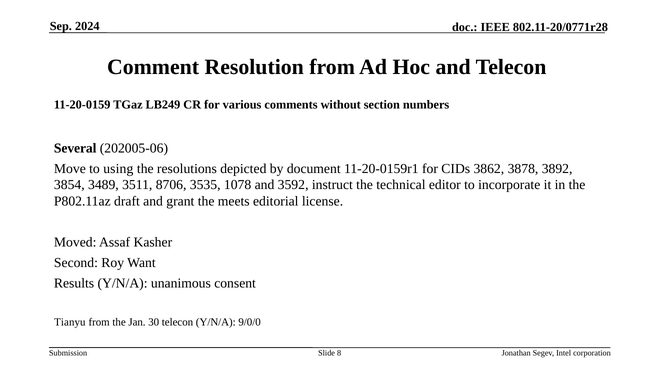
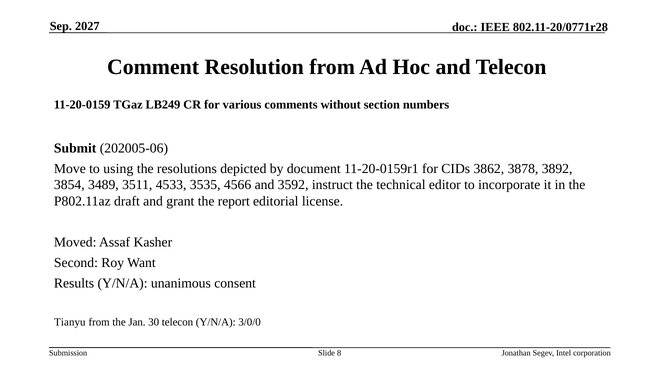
2024: 2024 -> 2027
Several: Several -> Submit
8706: 8706 -> 4533
1078: 1078 -> 4566
meets: meets -> report
9/0/0: 9/0/0 -> 3/0/0
